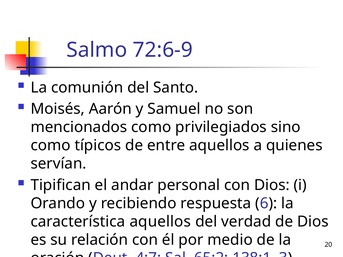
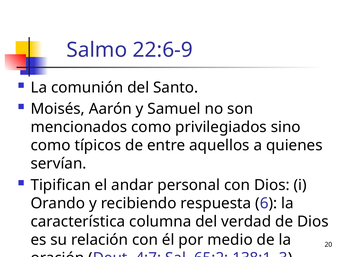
72:6-9: 72:6-9 -> 22:6-9
característica aquellos: aquellos -> columna
